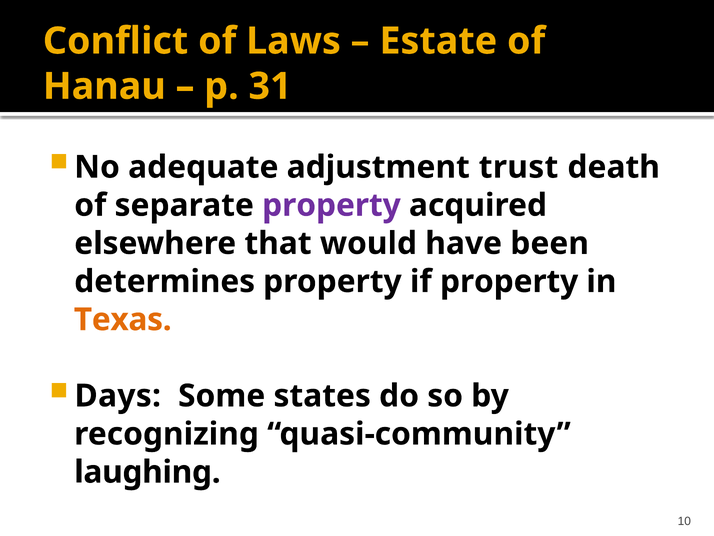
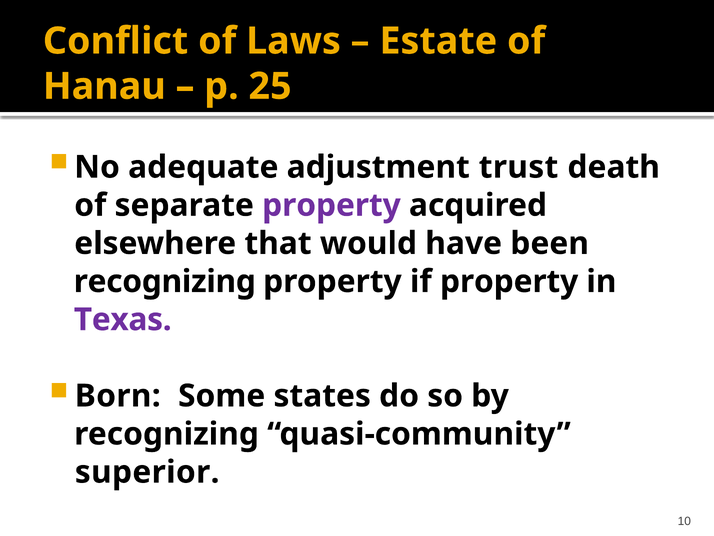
31: 31 -> 25
determines at (165, 281): determines -> recognizing
Texas colour: orange -> purple
Days: Days -> Born
laughing: laughing -> superior
